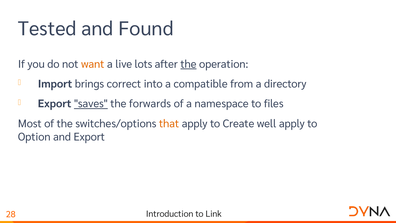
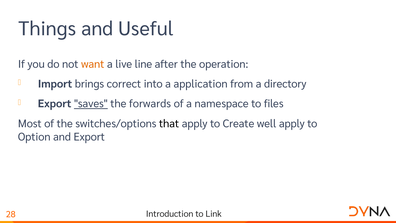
Tested: Tested -> Things
Found: Found -> Useful
lots: lots -> line
the at (188, 64) underline: present -> none
compatible: compatible -> application
that colour: orange -> black
